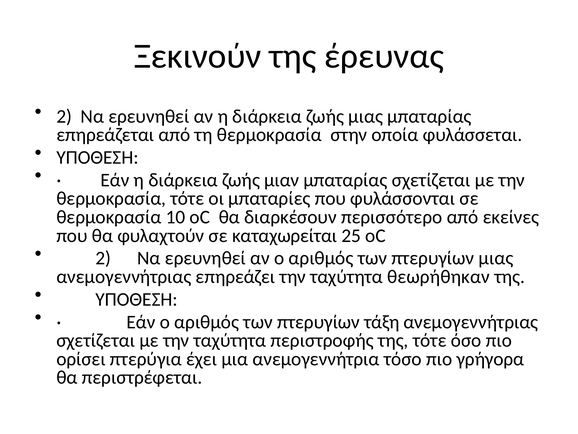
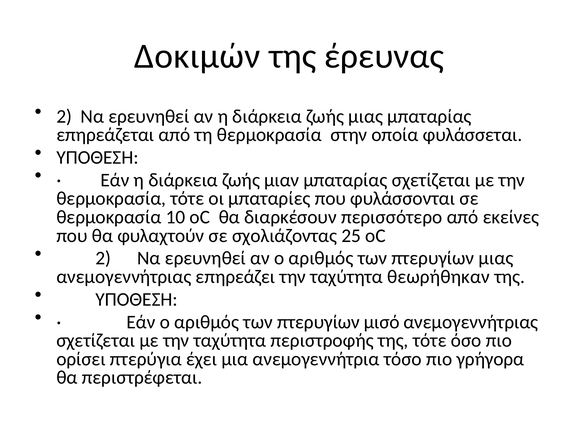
Ξεκινούν: Ξεκινούν -> Δοκιμών
καταχωρείται: καταχωρείται -> σχολιάζοντας
τάξη: τάξη -> μισό
